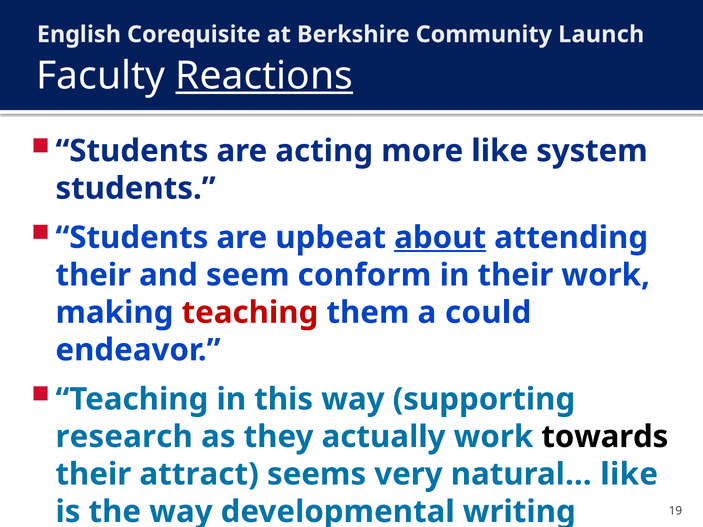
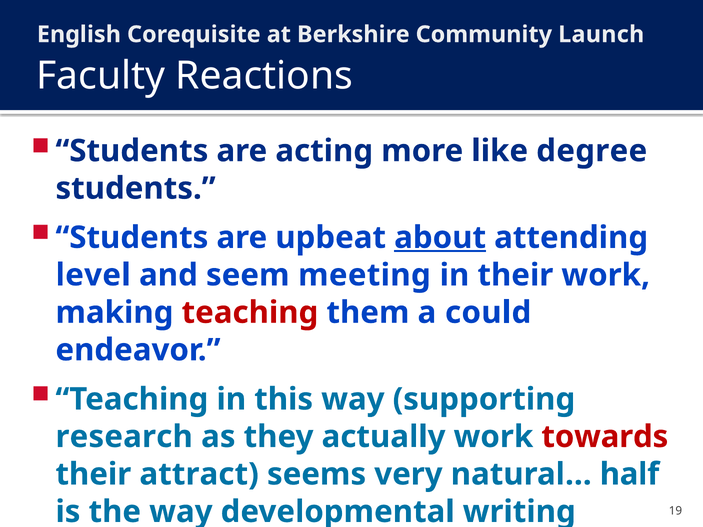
Reactions underline: present -> none
system: system -> degree
their at (93, 275): their -> level
conform: conform -> meeting
towards colour: black -> red
natural… like: like -> half
